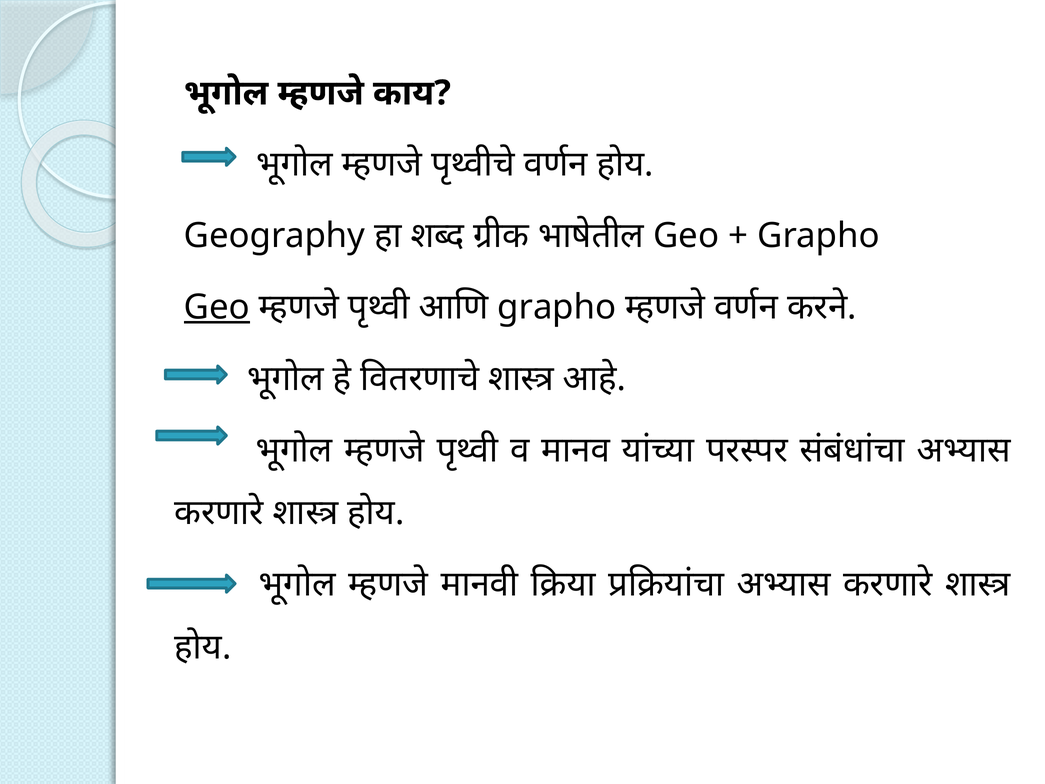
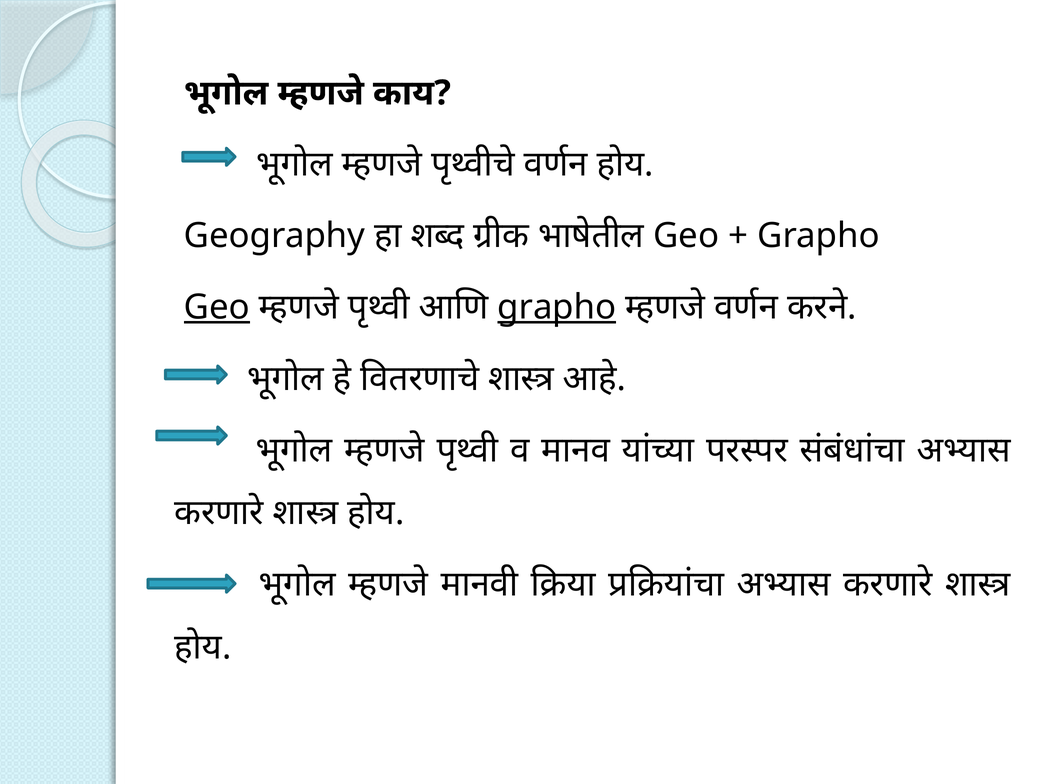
grapho at (557, 307) underline: none -> present
